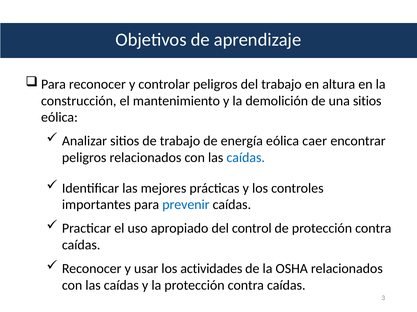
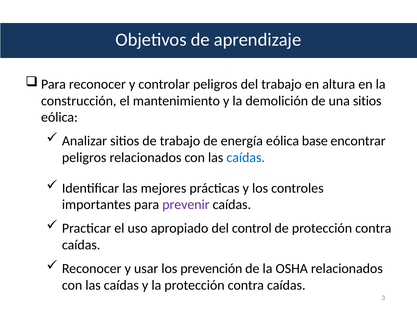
caer: caer -> base
prevenir colour: blue -> purple
actividades: actividades -> prevención
